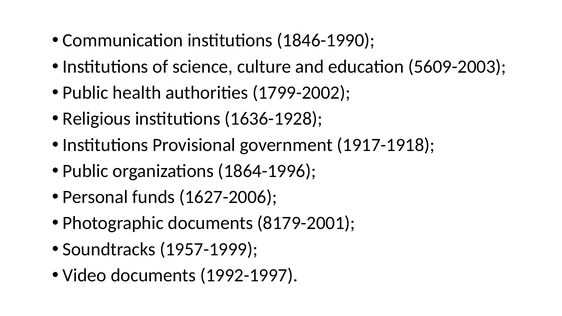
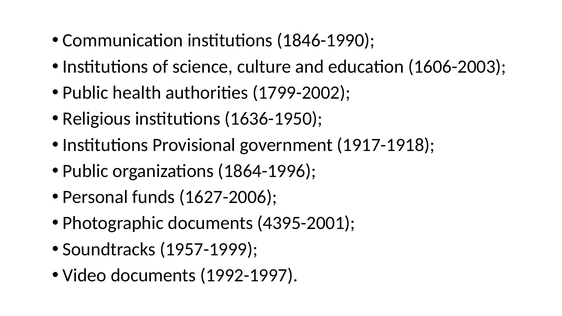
5609-2003: 5609-2003 -> 1606-2003
1636-1928: 1636-1928 -> 1636-1950
8179-2001: 8179-2001 -> 4395-2001
